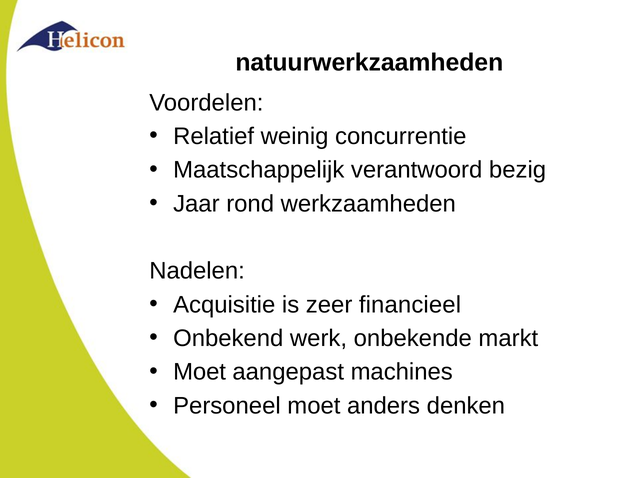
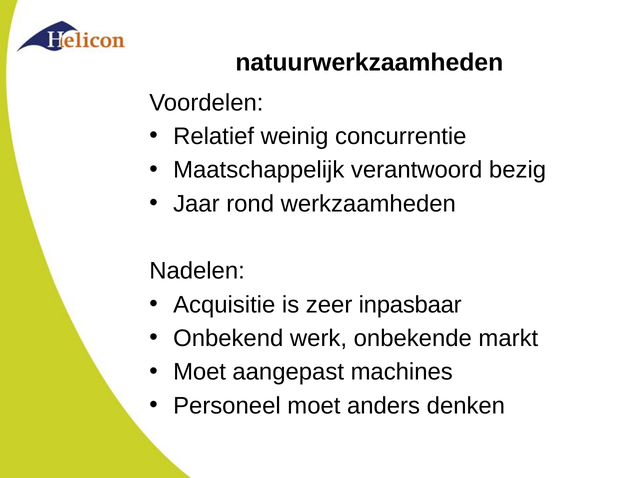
financieel: financieel -> inpasbaar
